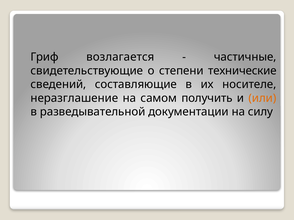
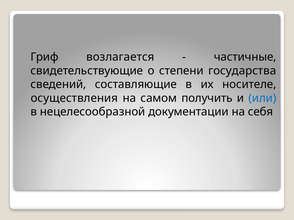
технические: технические -> государства
неразглашение: неразглашение -> осуществления
или colour: orange -> blue
разведывательной: разведывательной -> нецелесообразной
силу: силу -> себя
